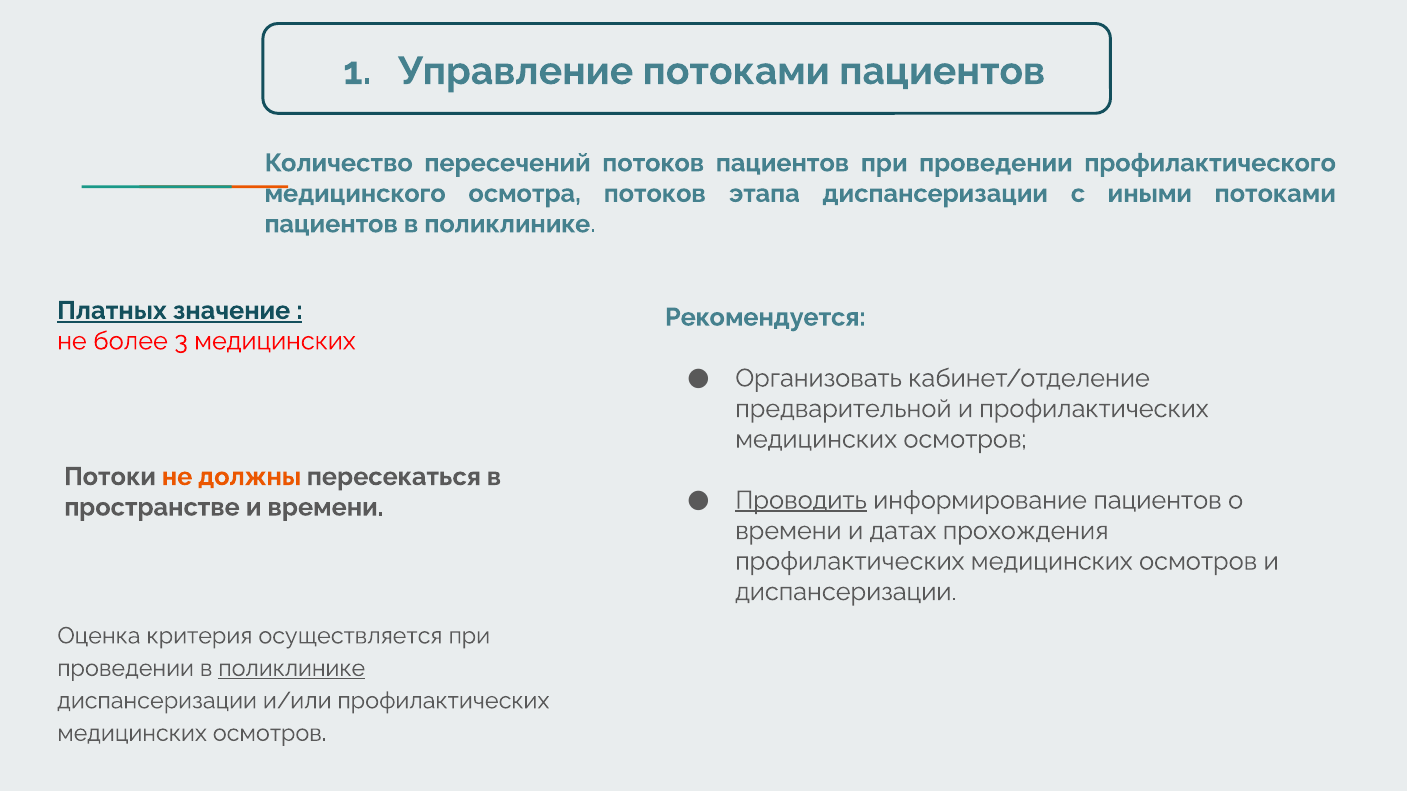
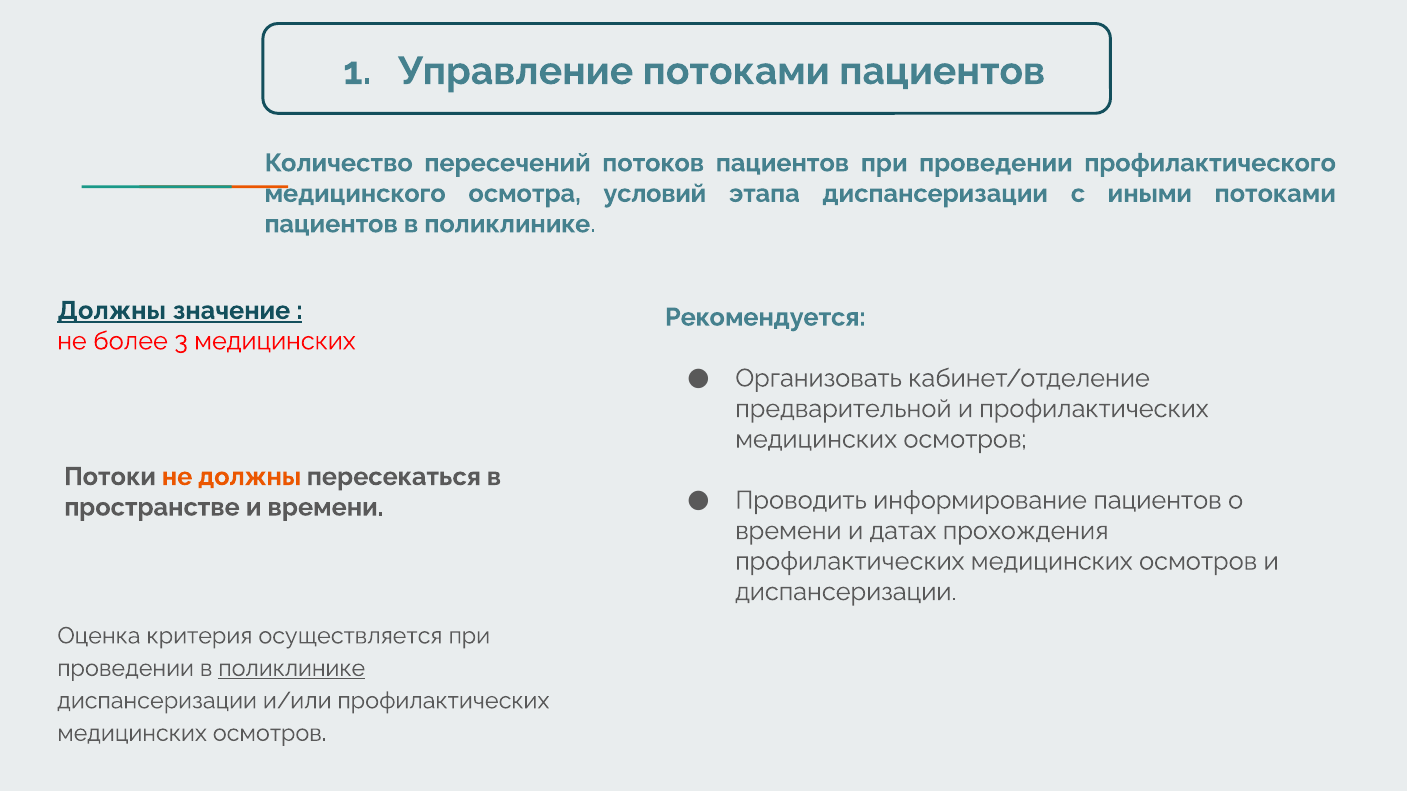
осмотра потоков: потоков -> условий
Платных at (112, 311): Платных -> Должны
Проводить underline: present -> none
